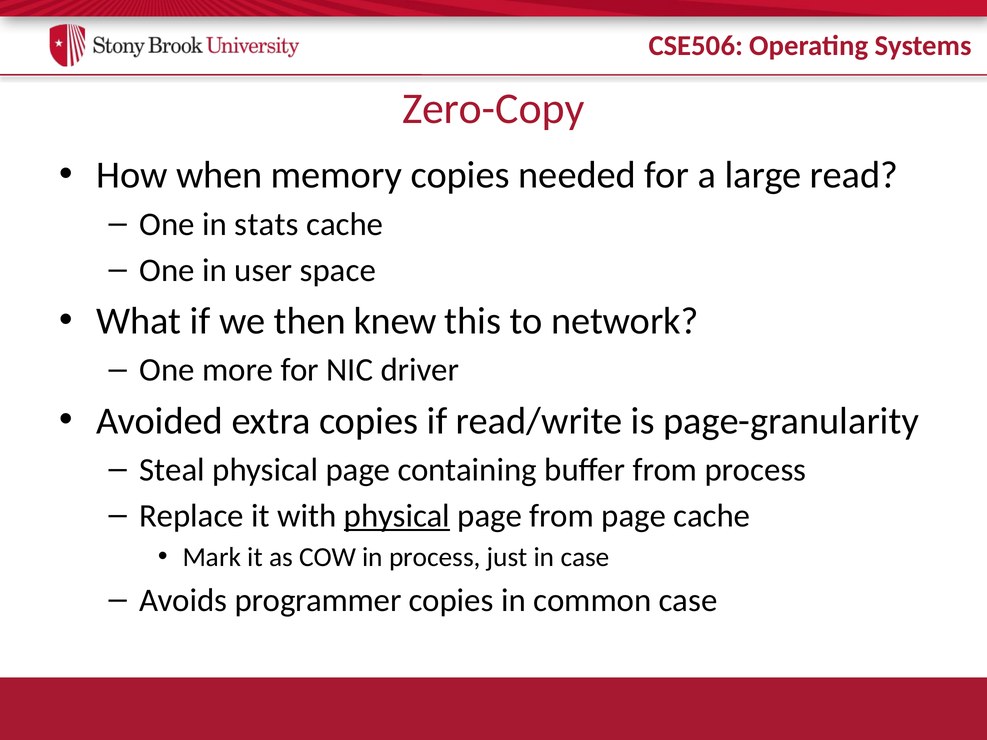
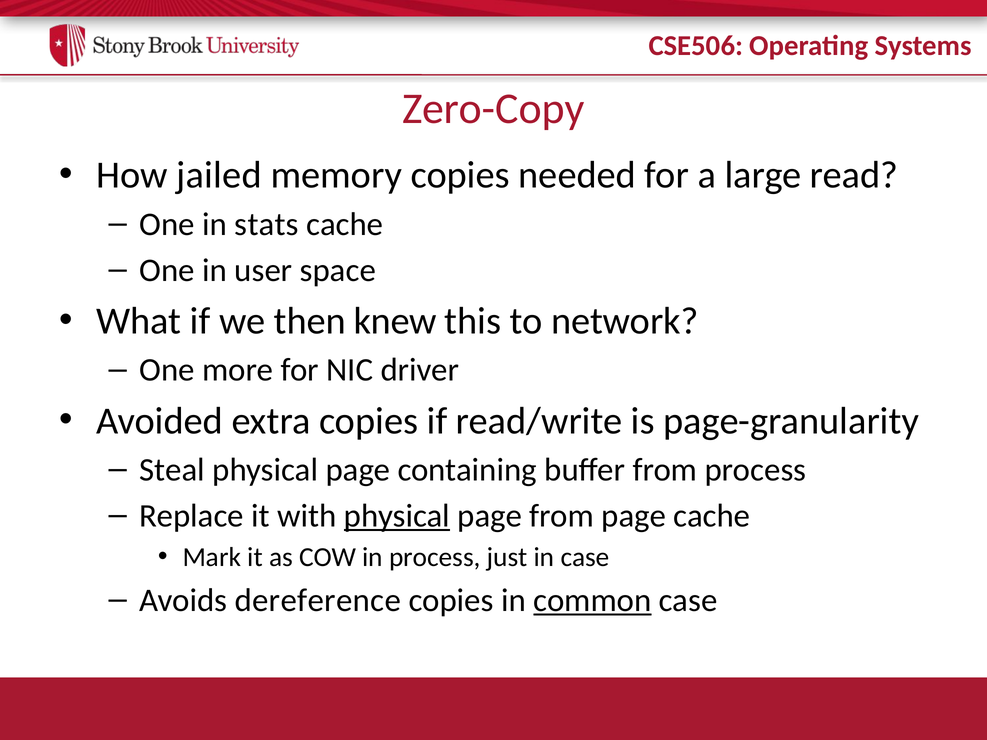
when: when -> jailed
programmer: programmer -> dereference
common underline: none -> present
